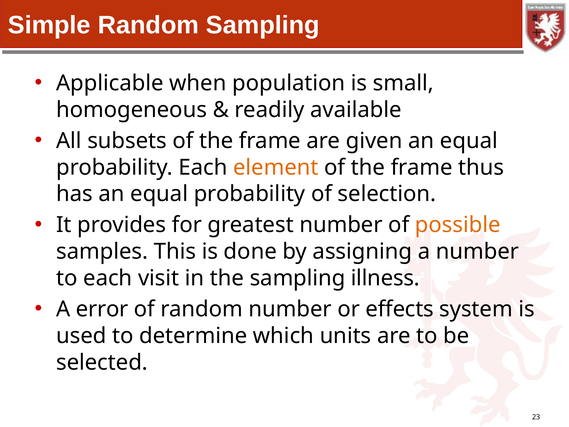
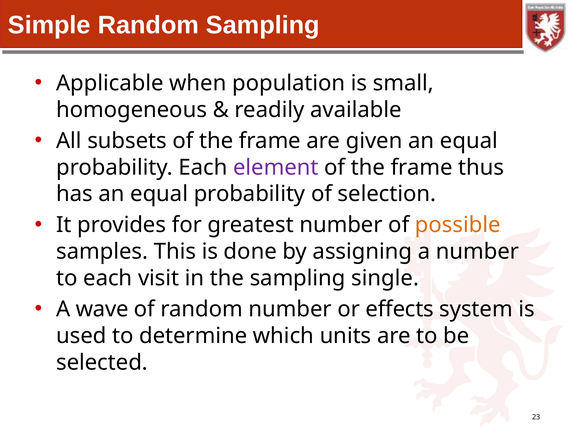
element colour: orange -> purple
illness: illness -> single
error: error -> wave
